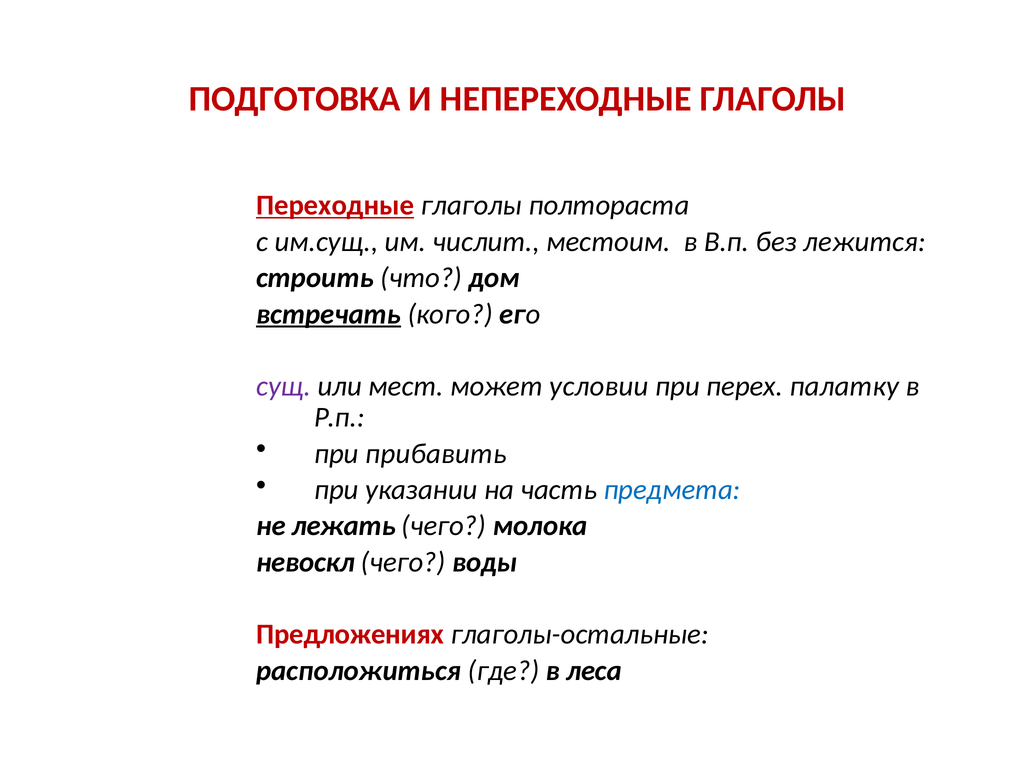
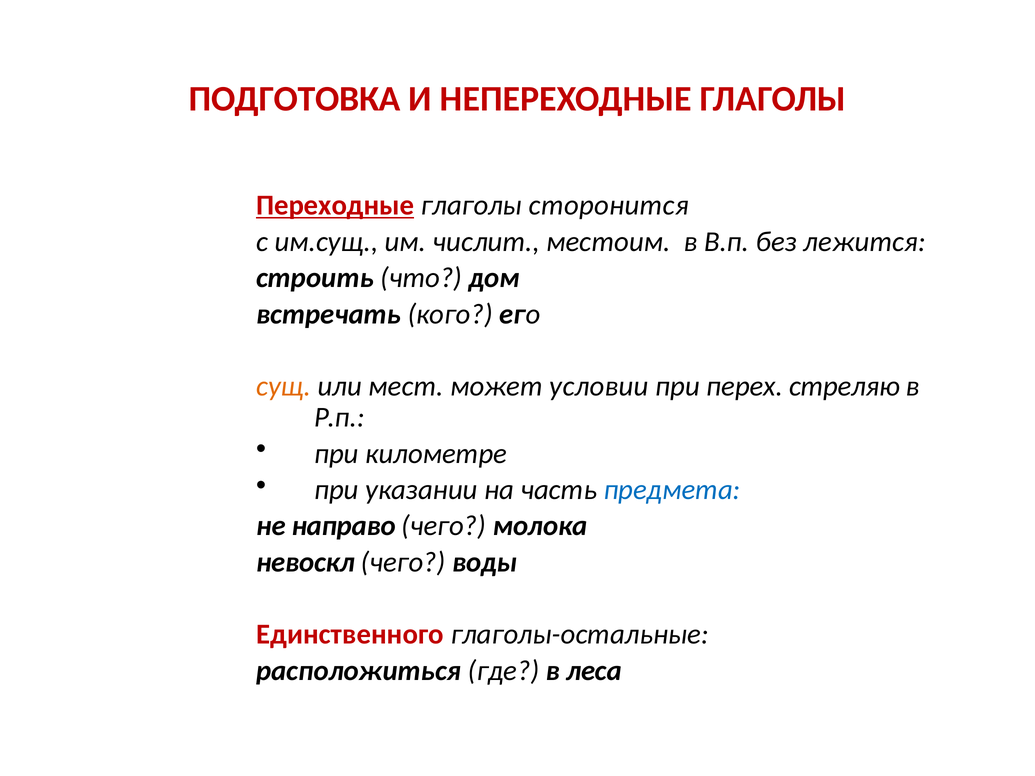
полтораста: полтораста -> сторонится
встречать underline: present -> none
сущ colour: purple -> orange
палатку: палатку -> стреляю
прибавить: прибавить -> километре
лежать: лежать -> направо
Предложениях: Предложениях -> Единственного
